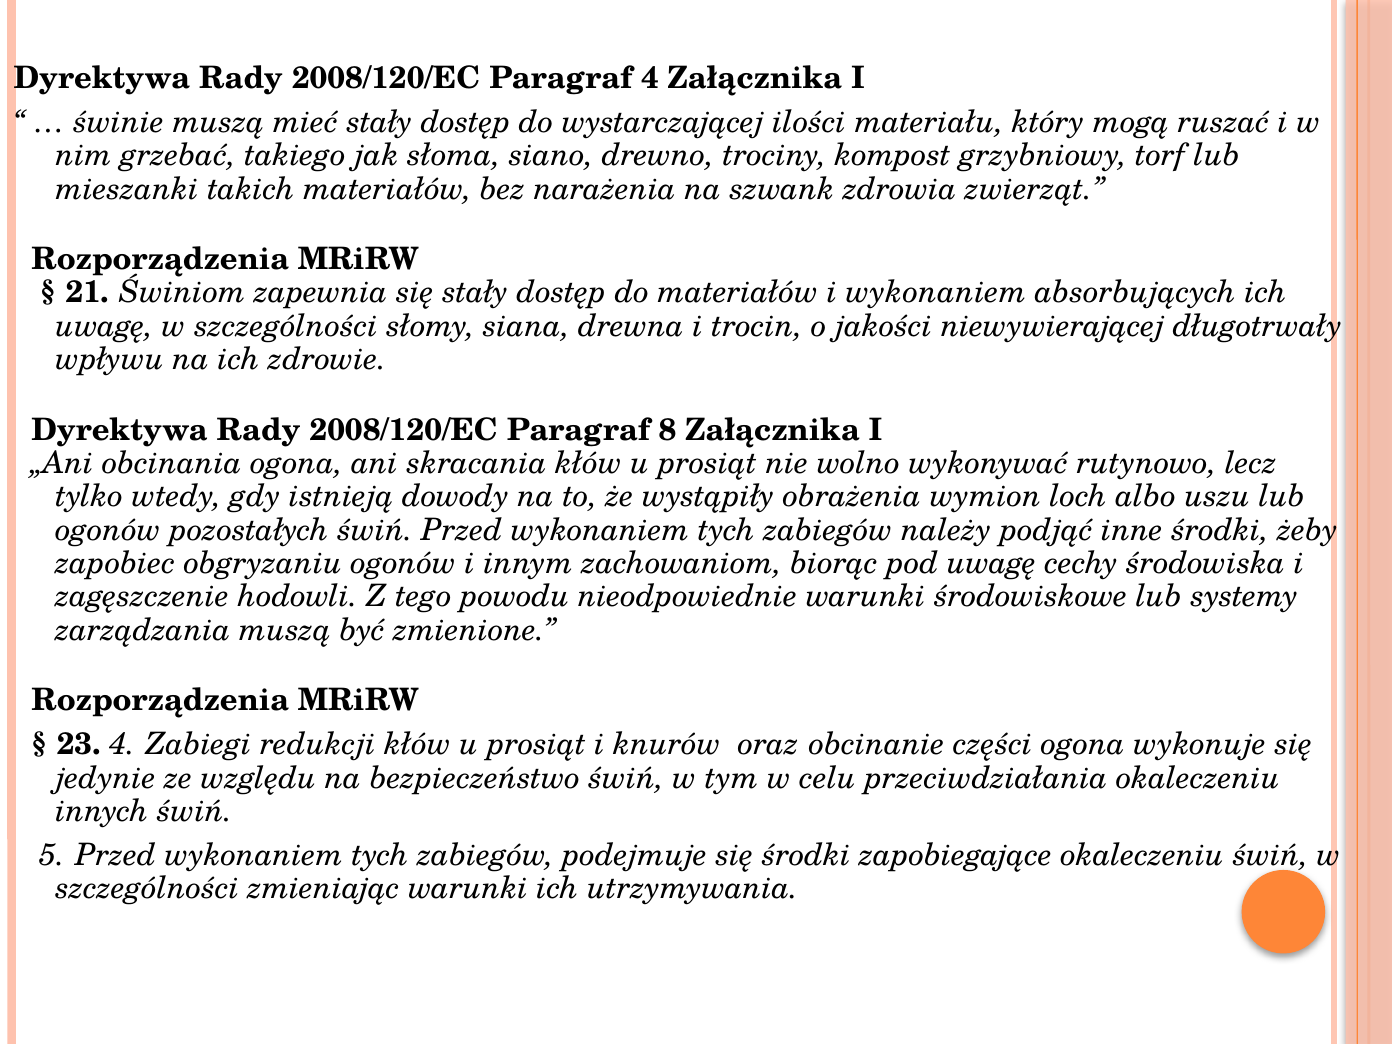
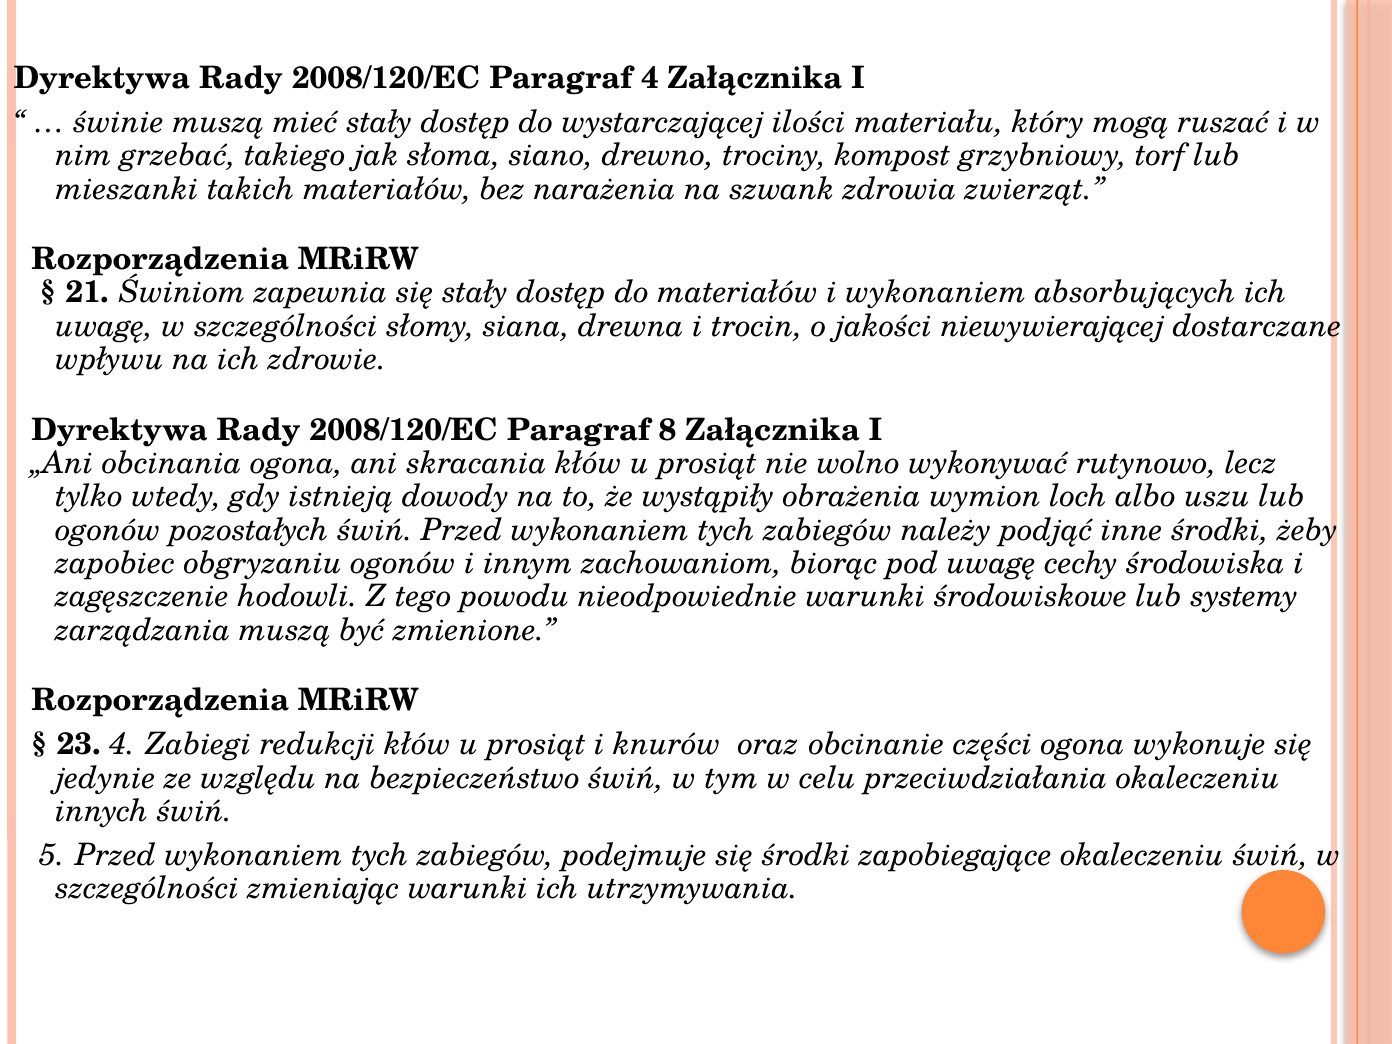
długotrwały: długotrwały -> dostarczane
